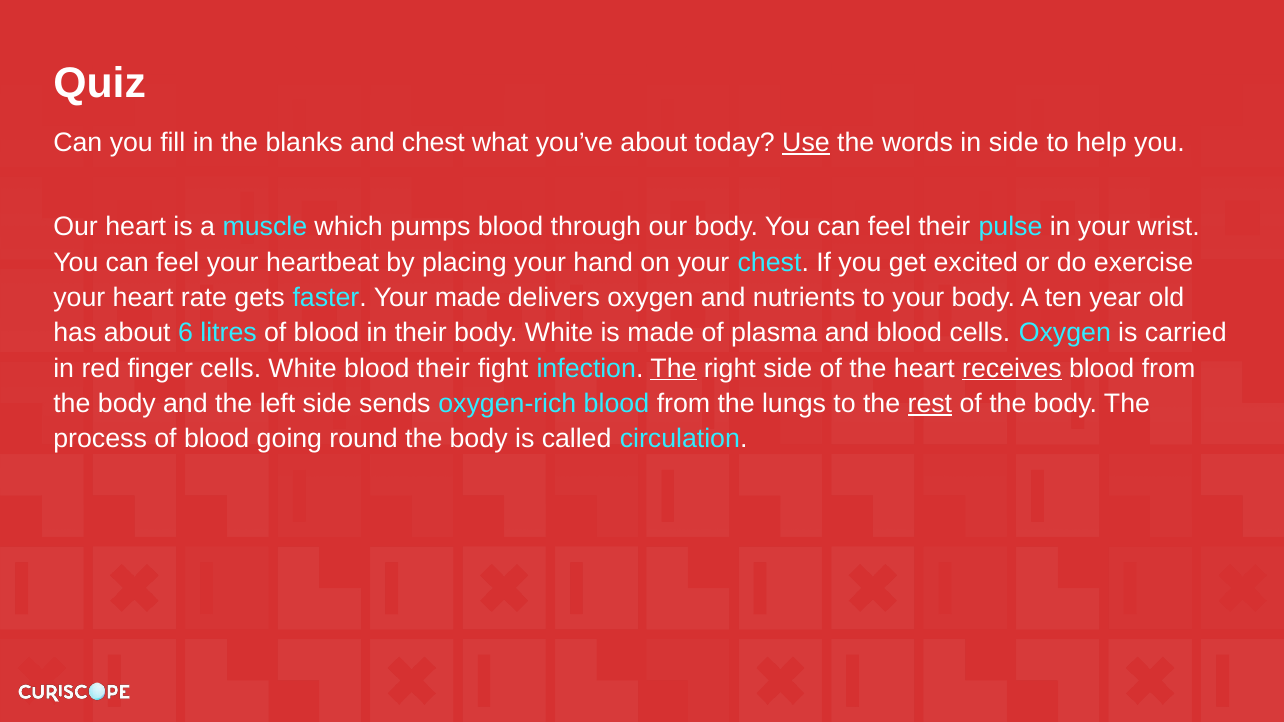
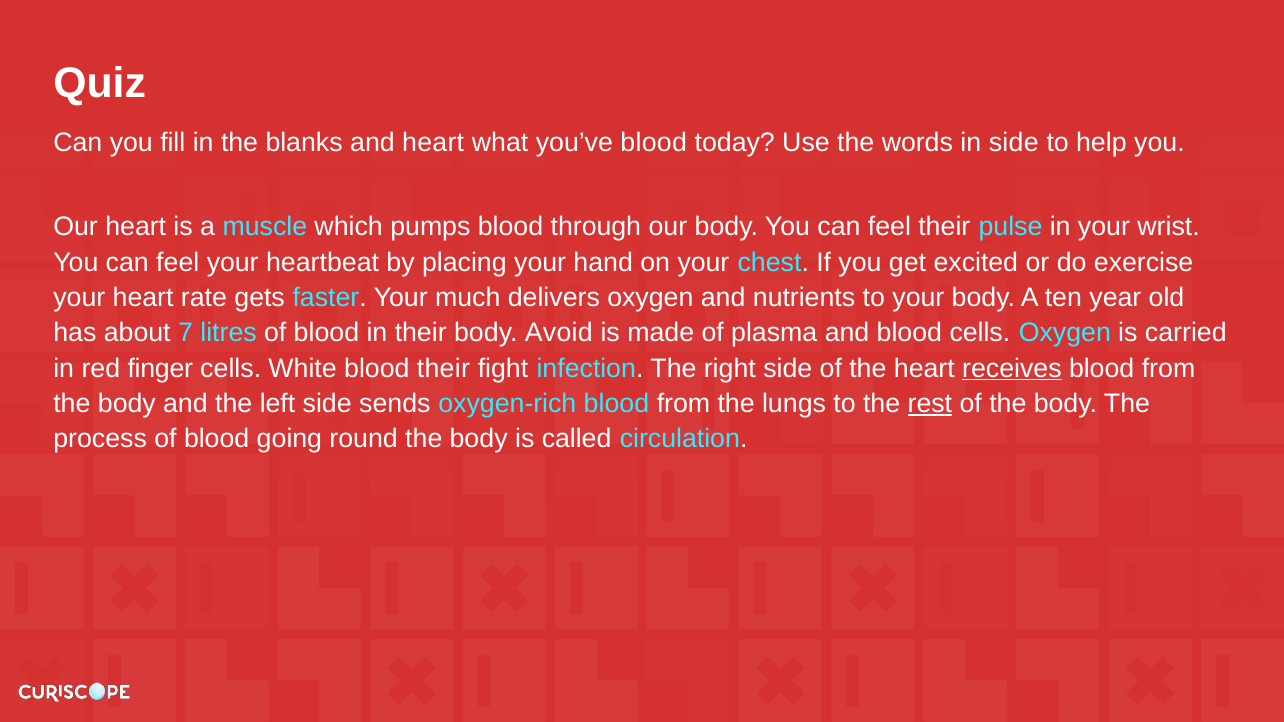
and chest: chest -> heart
you’ve about: about -> blood
Use underline: present -> none
Your made: made -> much
6: 6 -> 7
body White: White -> Avoid
The at (674, 368) underline: present -> none
